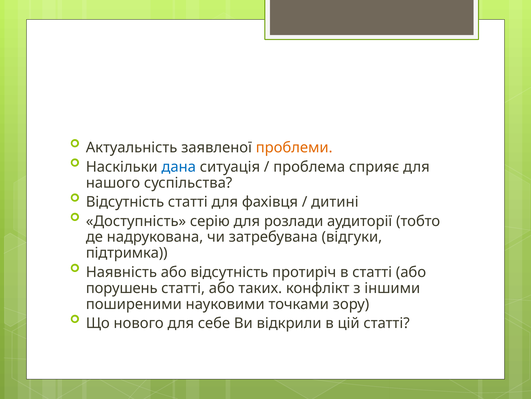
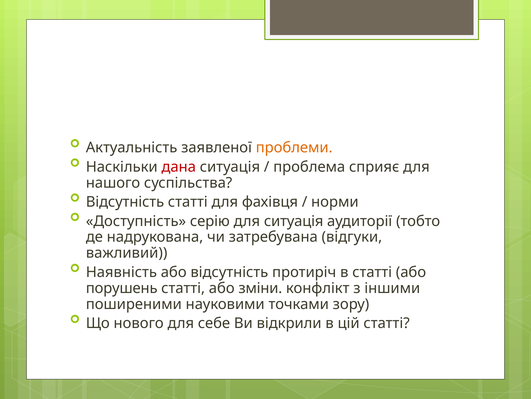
дана colour: blue -> red
дитині: дитині -> норми
для розлади: розлади -> ситуація
підтримка: підтримка -> важливий
таких: таких -> зміни
